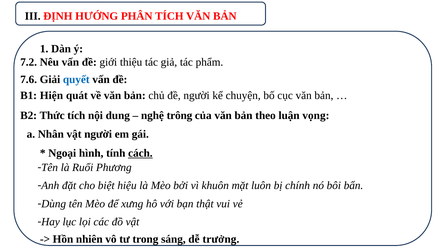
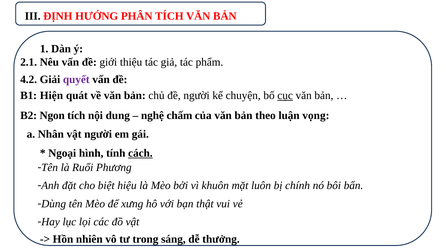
7.2: 7.2 -> 2.1
7.6: 7.6 -> 4.2
quyết colour: blue -> purple
cục underline: none -> present
Thức: Thức -> Ngon
trông: trông -> chấm
trưởng: trưởng -> thưởng
